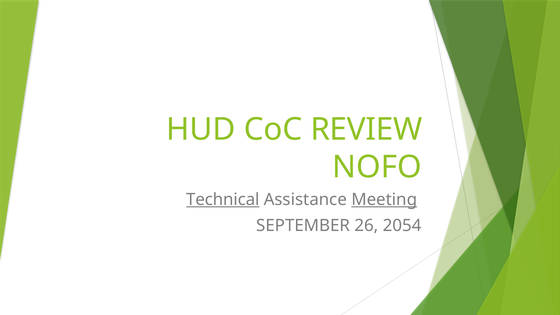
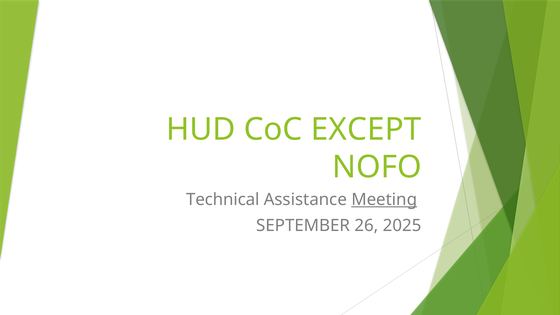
REVIEW: REVIEW -> EXCEPT
Technical underline: present -> none
2054: 2054 -> 2025
